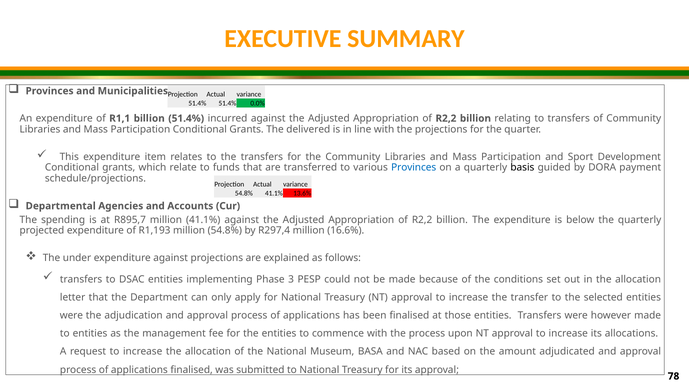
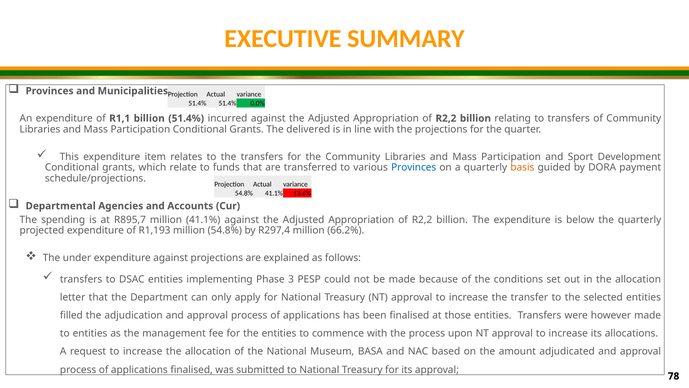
basis colour: black -> orange
16.6%: 16.6% -> 66.2%
were at (71, 315): were -> filled
